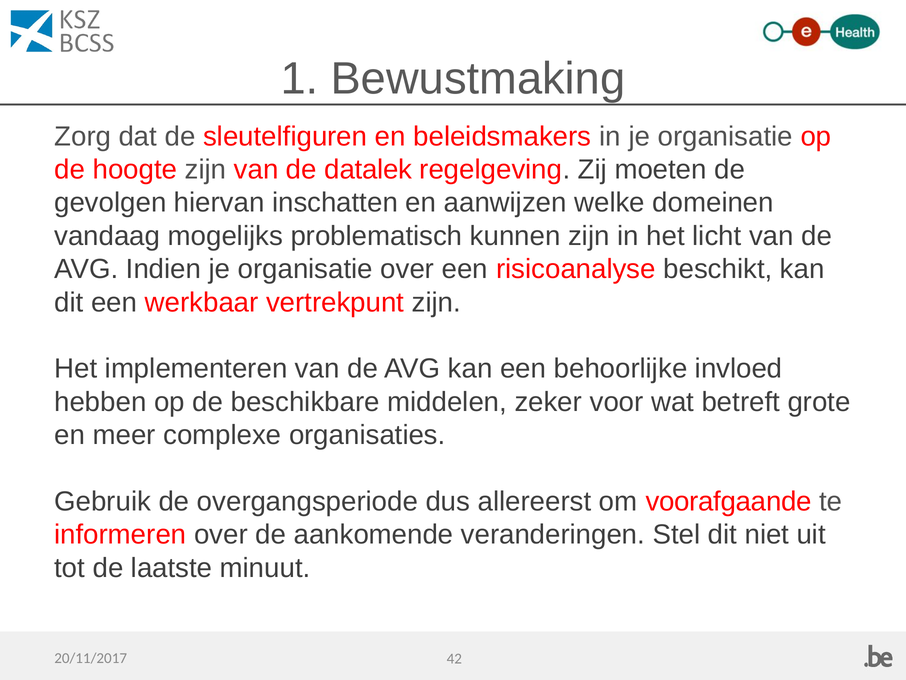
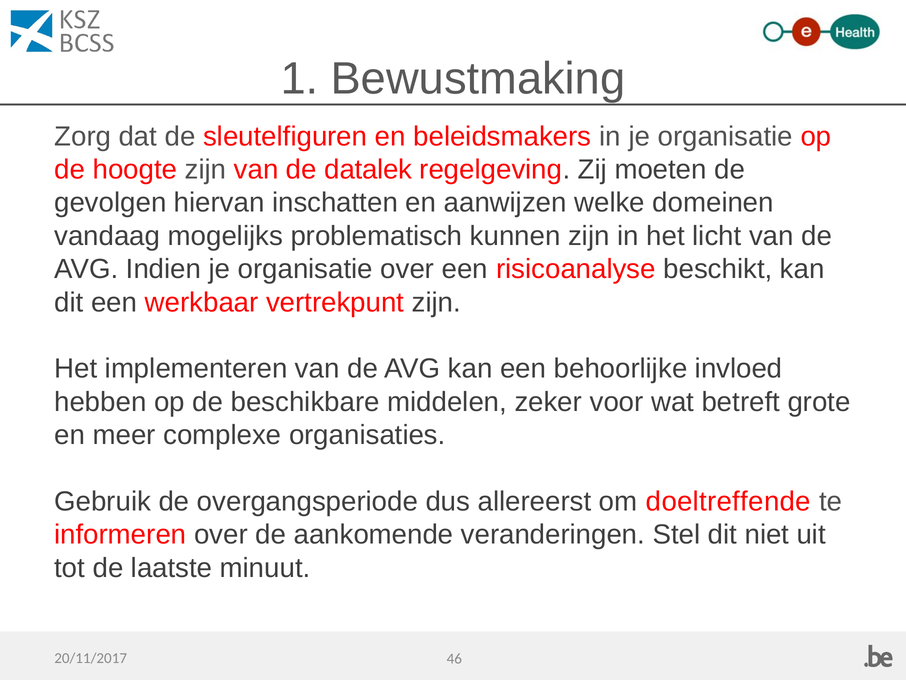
voorafgaande: voorafgaande -> doeltreffende
42: 42 -> 46
